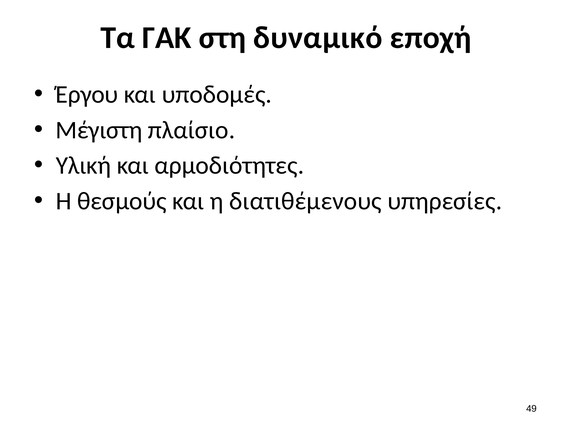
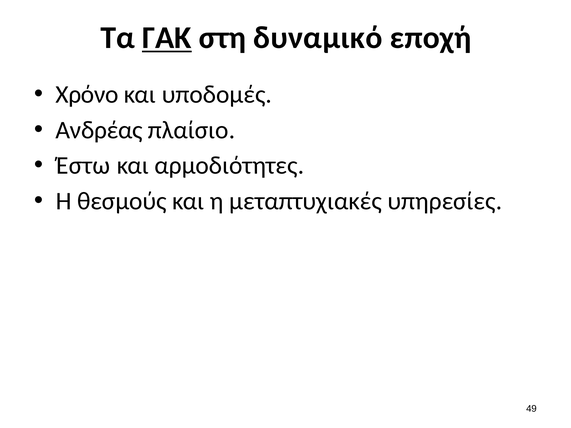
ΓΑΚ underline: none -> present
Έργου: Έργου -> Χρόνο
Μέγιστη: Μέγιστη -> Ανδρέας
Υλική: Υλική -> Έστω
διατιθέμενους: διατιθέμενους -> μεταπτυχιακές
